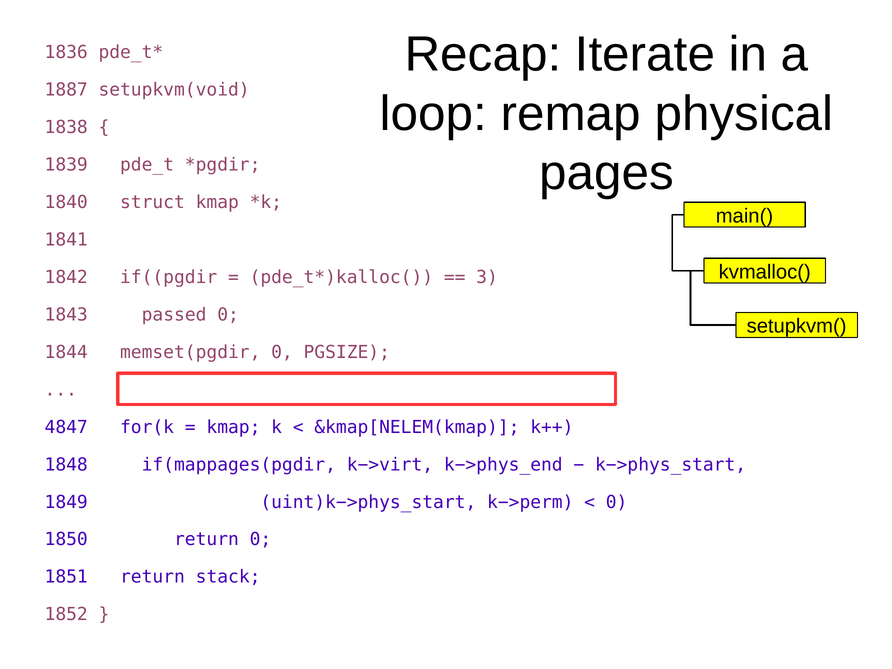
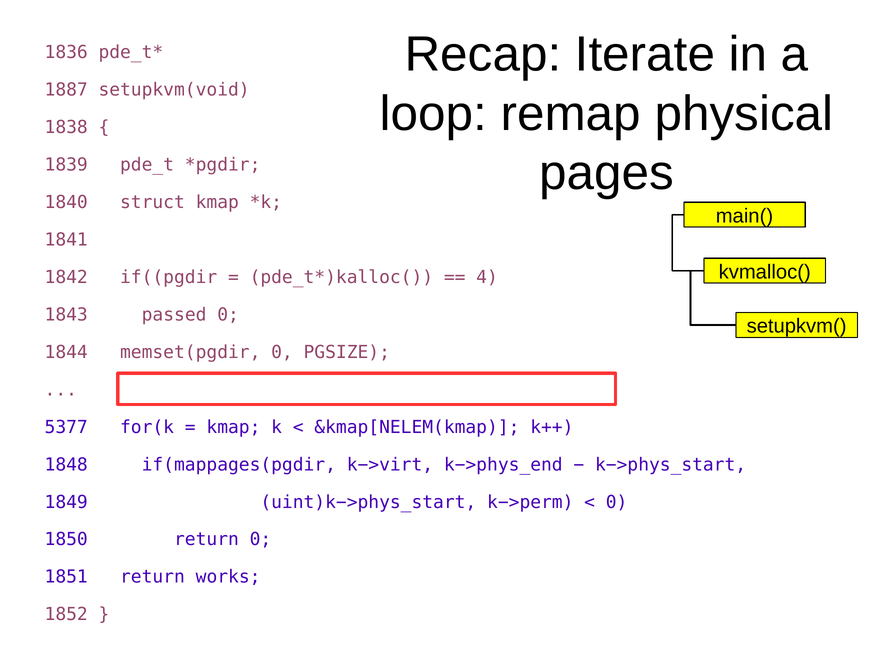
3: 3 -> 4
4847: 4847 -> 5377
stack: stack -> works
